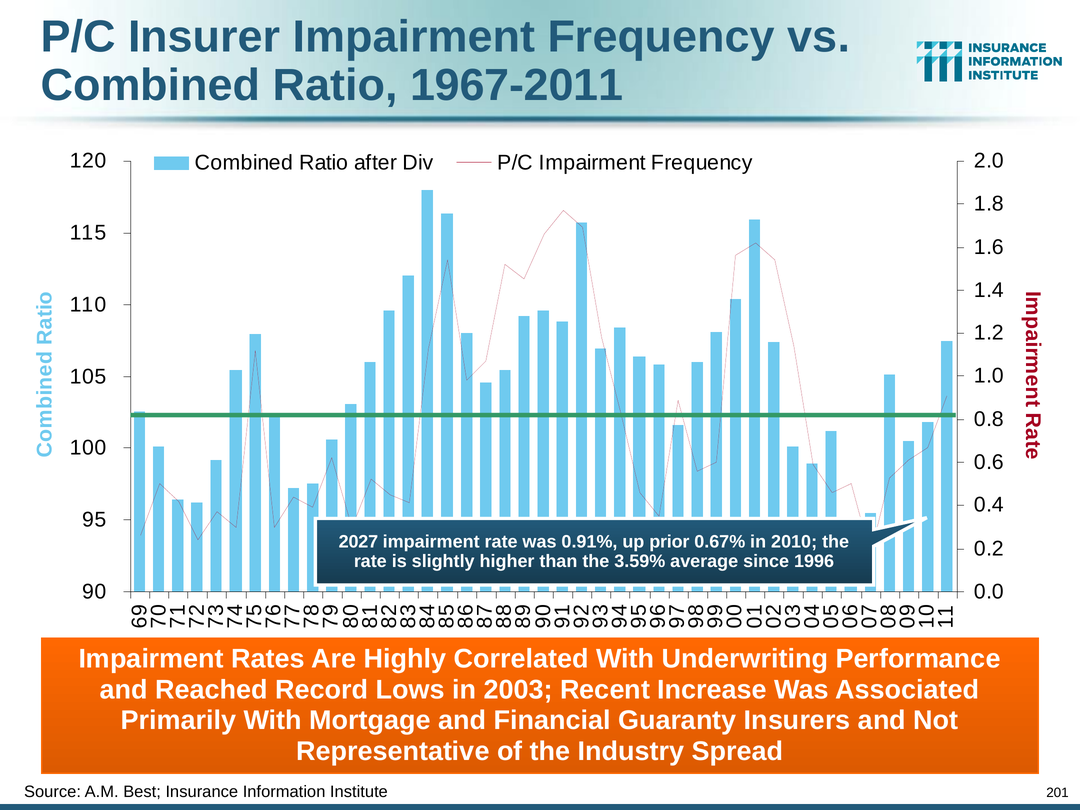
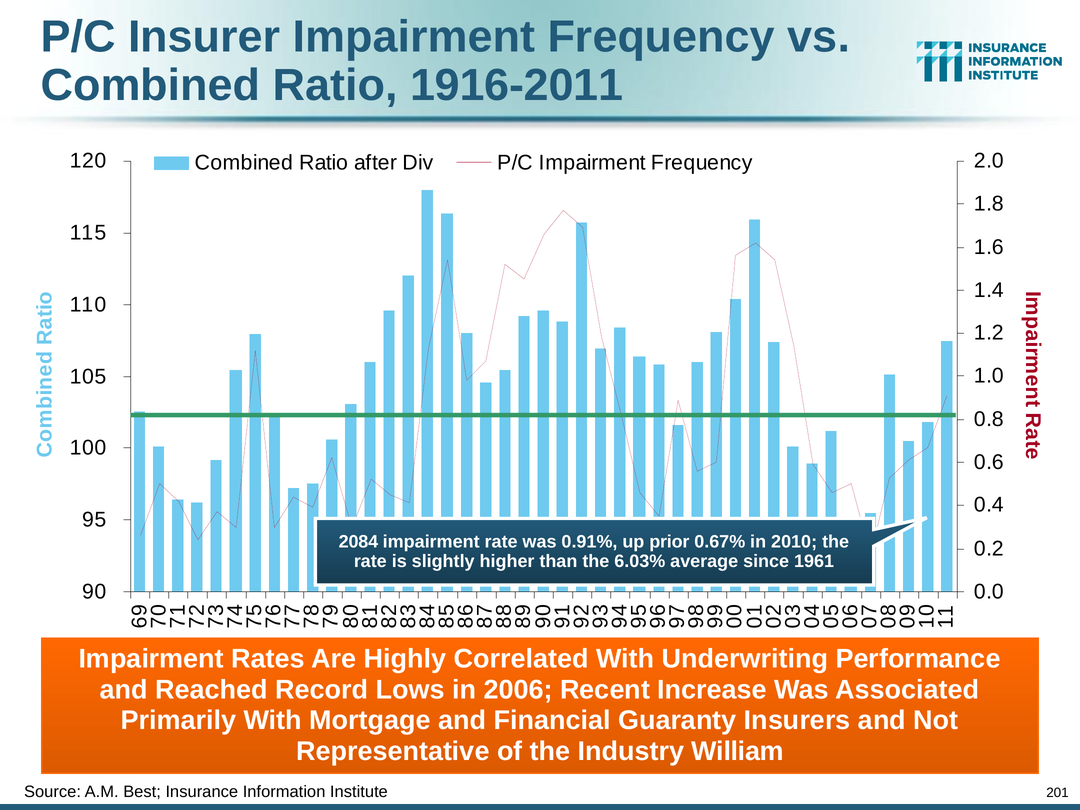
1967-2011: 1967-2011 -> 1916-2011
2027: 2027 -> 2084
3.59%: 3.59% -> 6.03%
1996: 1996 -> 1961
2003: 2003 -> 2006
Spread: Spread -> William
